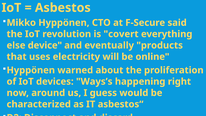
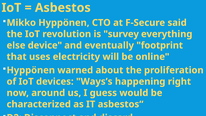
covert: covert -> survey
products: products -> footprint
